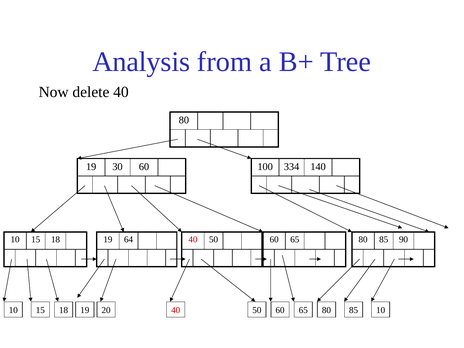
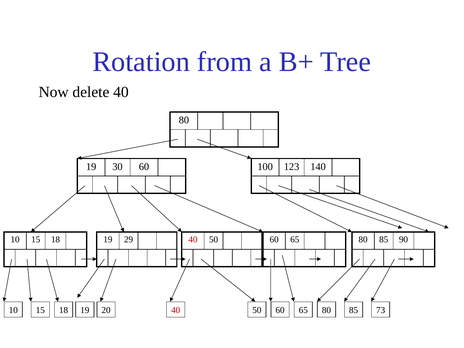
Analysis: Analysis -> Rotation
334: 334 -> 123
64: 64 -> 29
85 10: 10 -> 73
